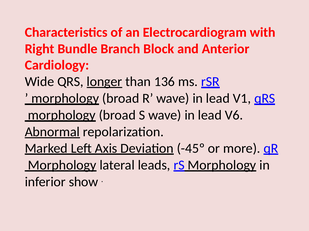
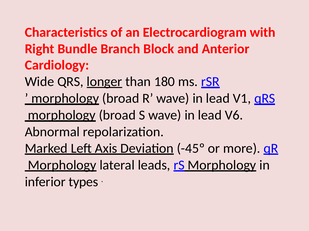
136: 136 -> 180
Abnormal underline: present -> none
show: show -> types
